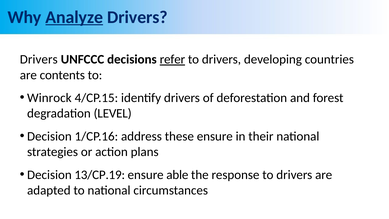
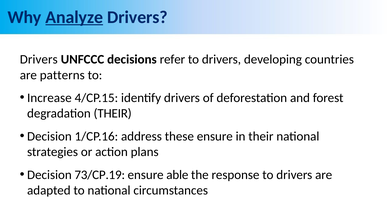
refer underline: present -> none
contents: contents -> patterns
Winrock: Winrock -> Increase
degradation LEVEL: LEVEL -> THEIR
13/CP.19: 13/CP.19 -> 73/CP.19
